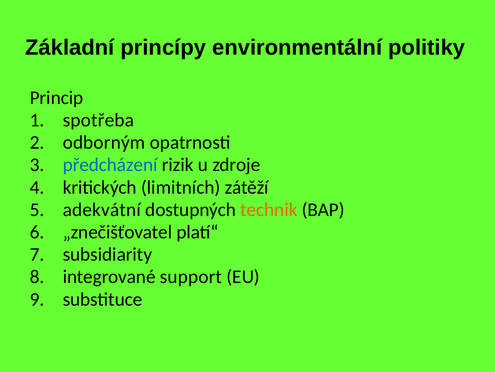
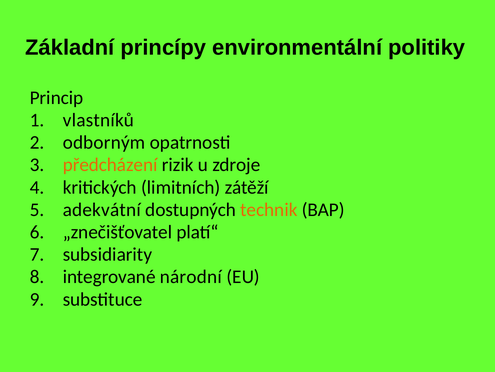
spotřeba: spotřeba -> vlastníků
předcházení colour: blue -> orange
support: support -> národní
